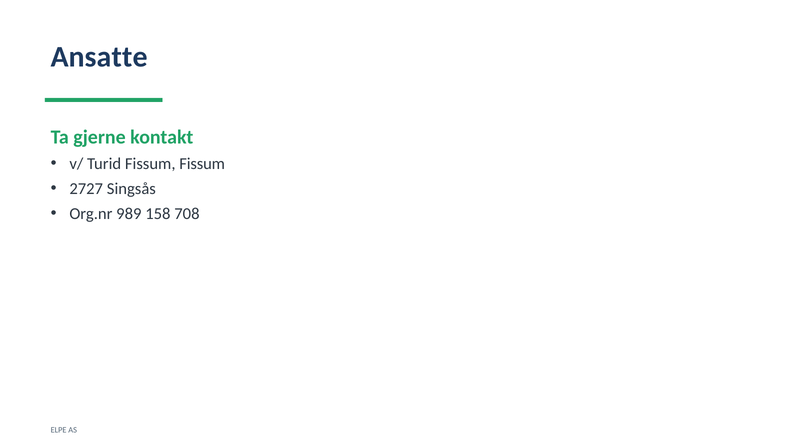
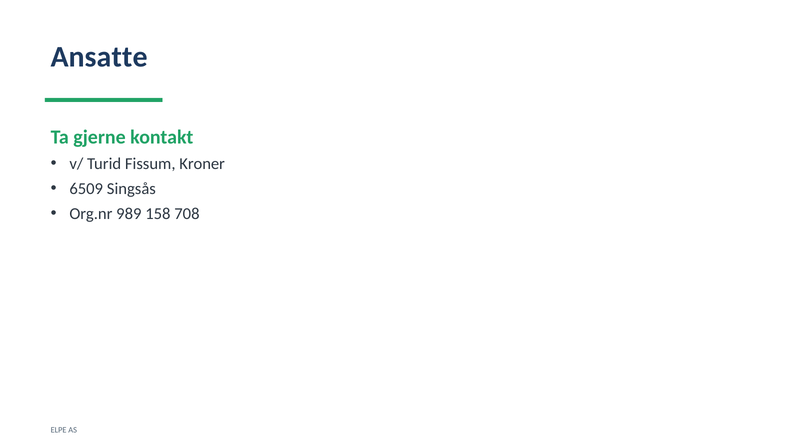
Fissum Fissum: Fissum -> Kroner
2727: 2727 -> 6509
